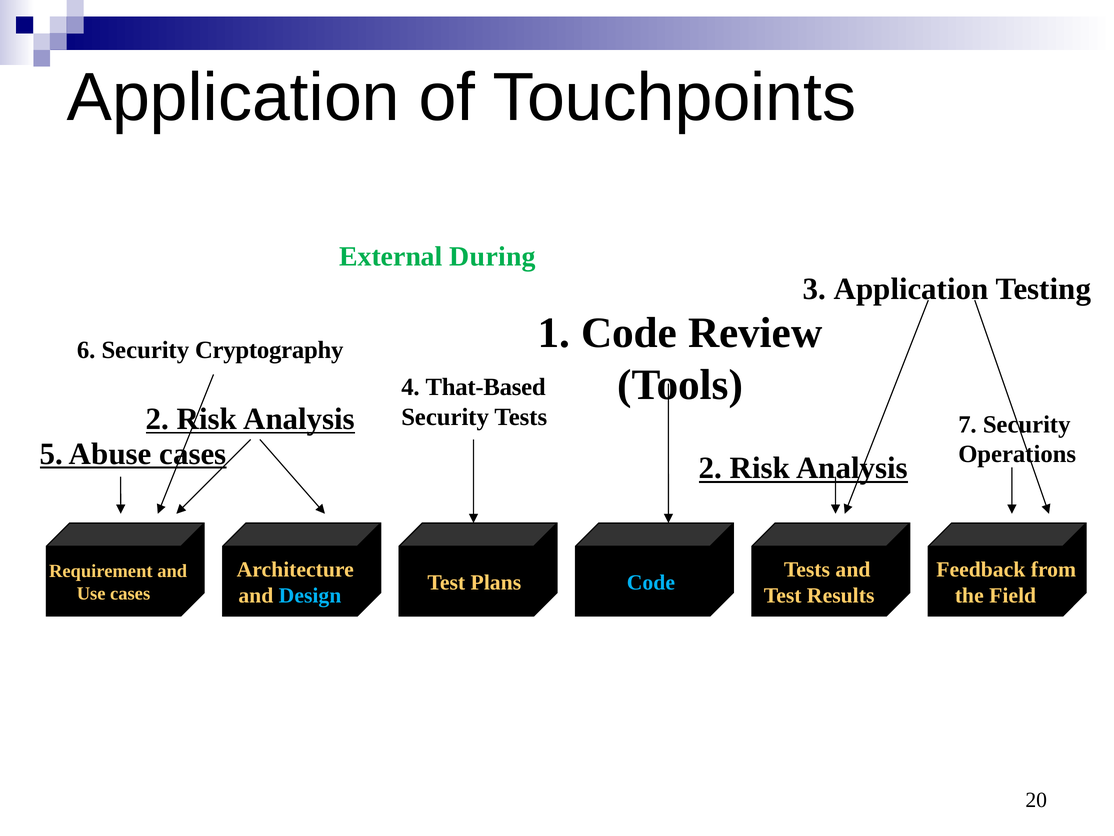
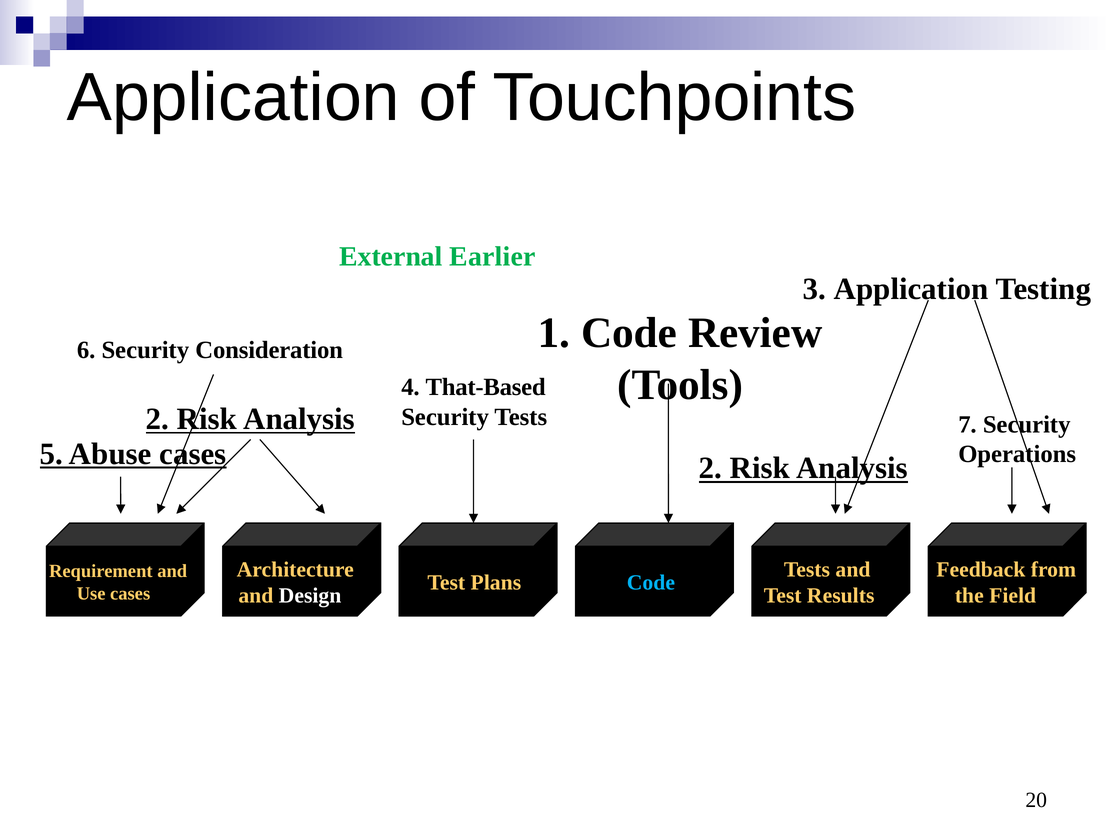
During: During -> Earlier
Cryptography: Cryptography -> Consideration
Design colour: light blue -> white
